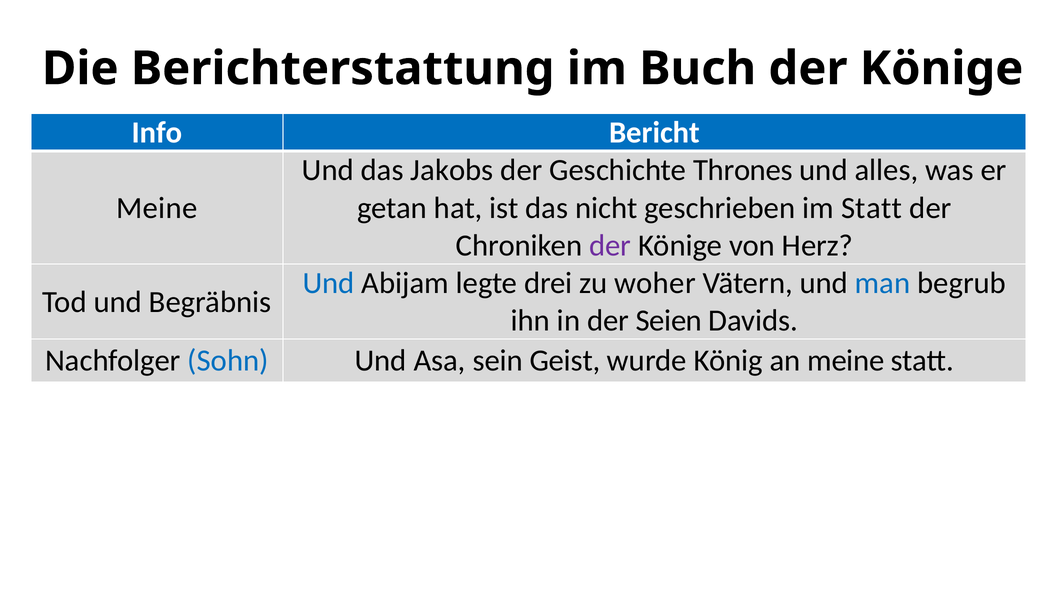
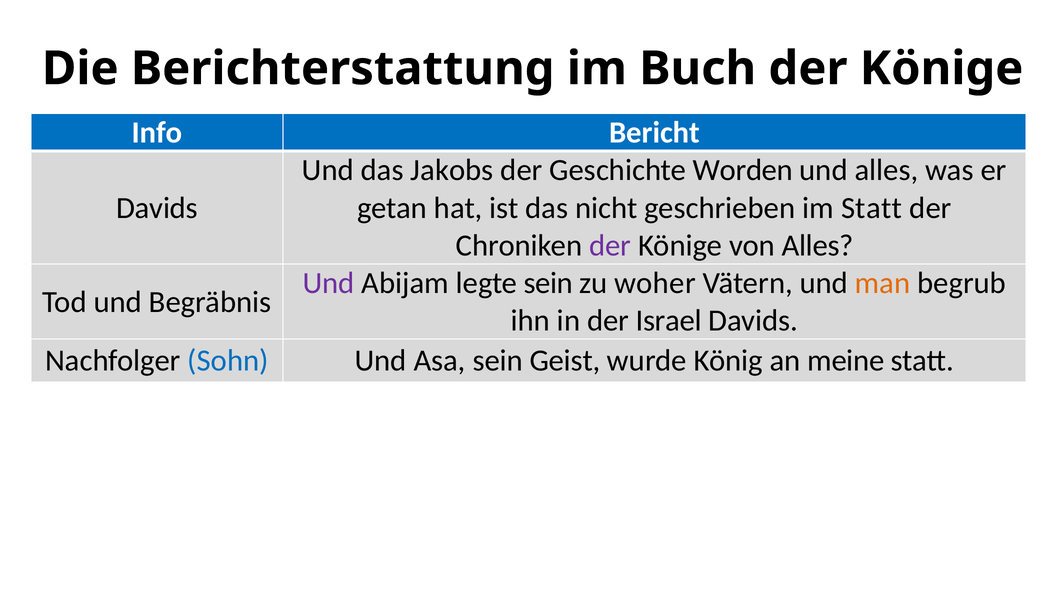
Thrones: Thrones -> Worden
Meine at (157, 208): Meine -> Davids
von Herz: Herz -> Alles
Und at (328, 283) colour: blue -> purple
legte drei: drei -> sein
man colour: blue -> orange
Seien: Seien -> Israel
